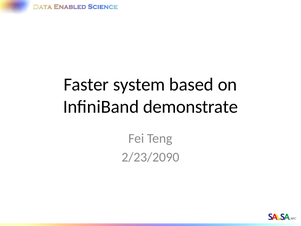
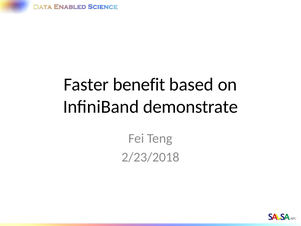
system: system -> benefit
2/23/2090: 2/23/2090 -> 2/23/2018
